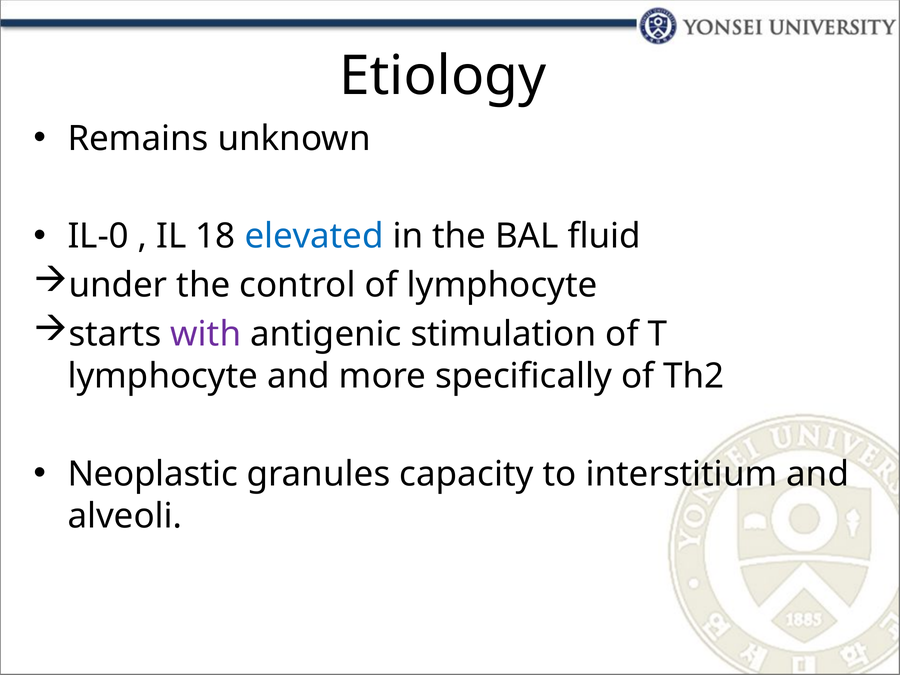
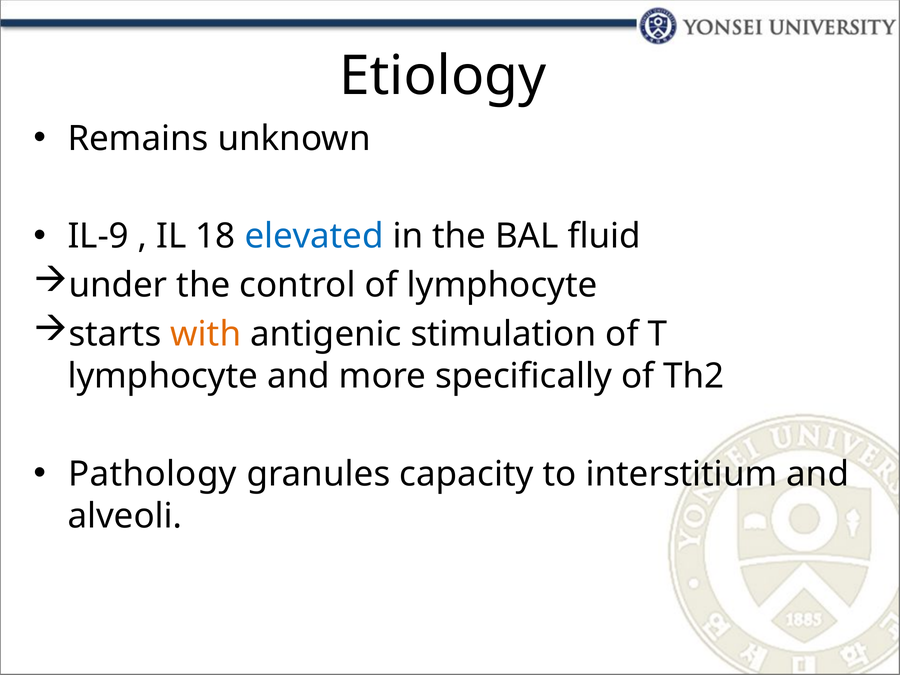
IL-0: IL-0 -> IL-9
with colour: purple -> orange
Neoplastic: Neoplastic -> Pathology
